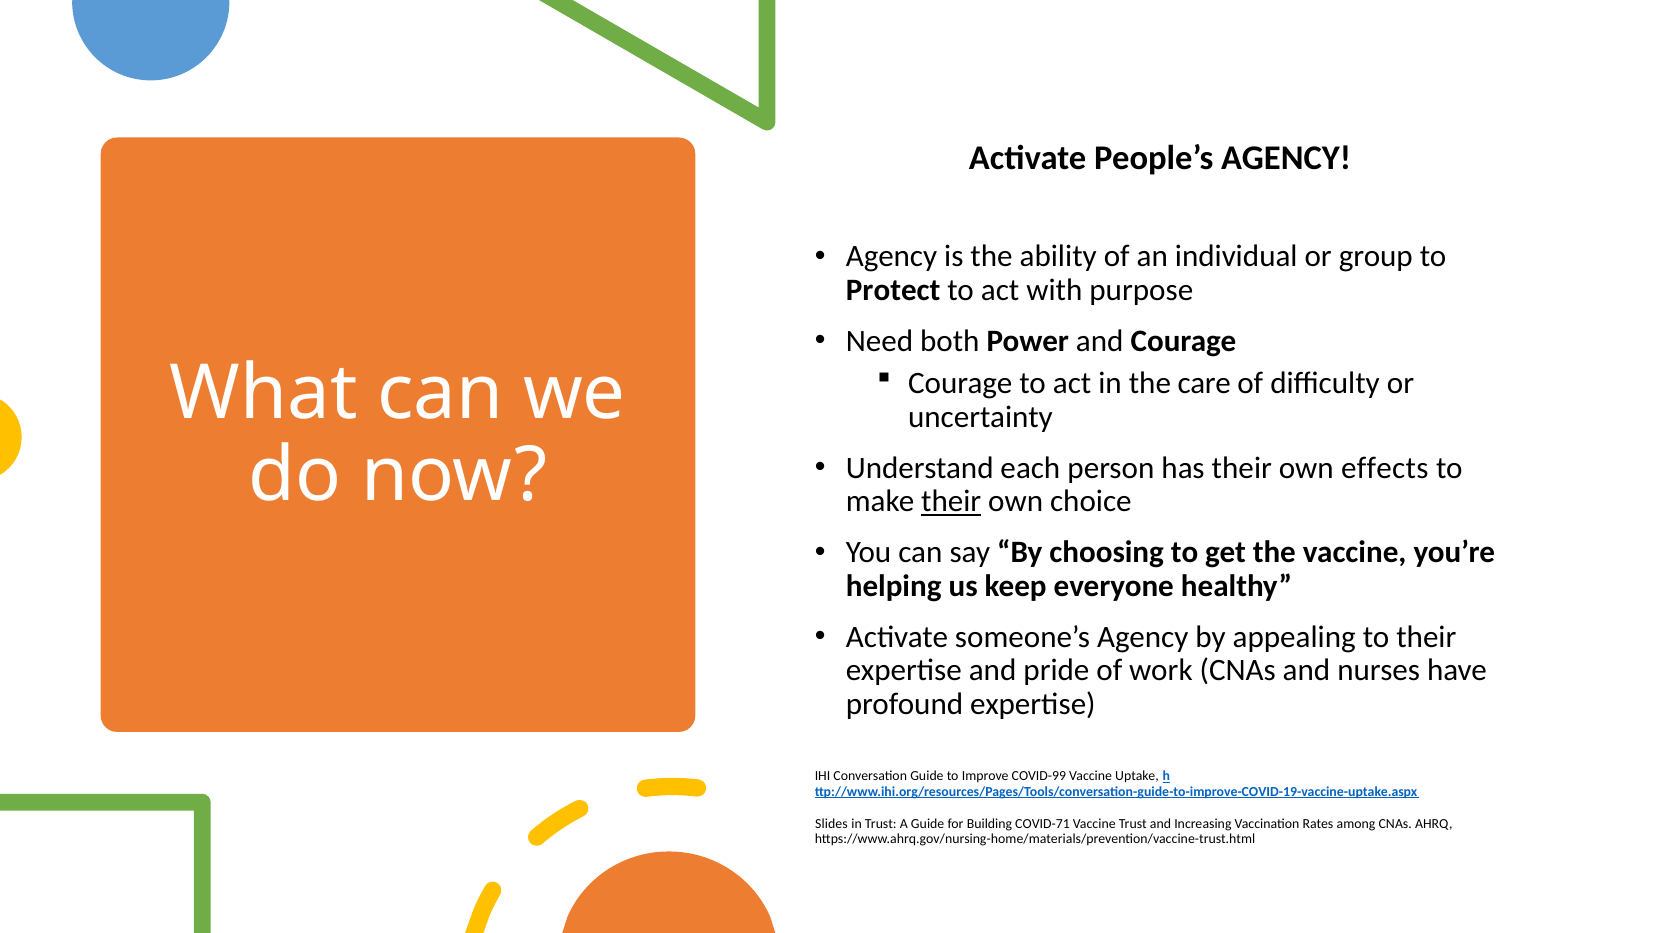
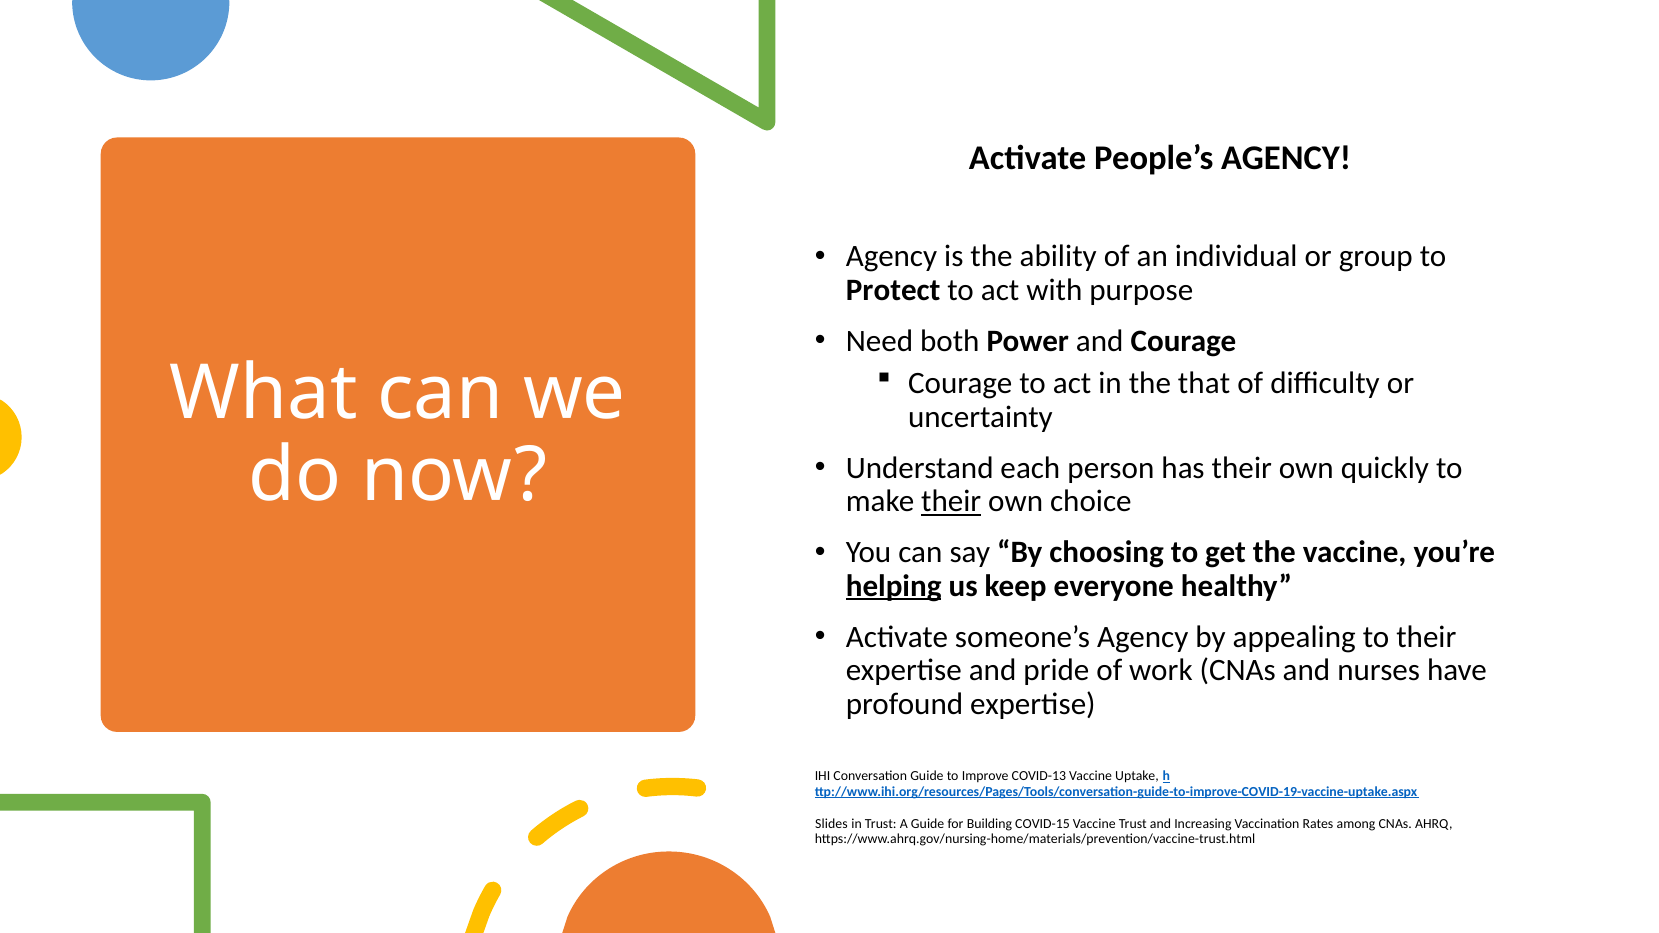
care: care -> that
effects: effects -> quickly
helping underline: none -> present
COVID-99: COVID-99 -> COVID-13
COVID-71: COVID-71 -> COVID-15
